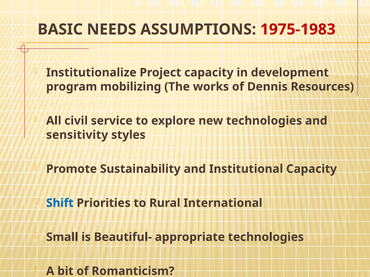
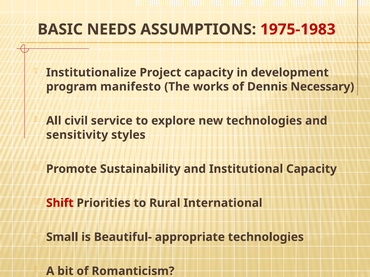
mobilizing: mobilizing -> manifesto
Resources: Resources -> Necessary
Shift colour: blue -> red
